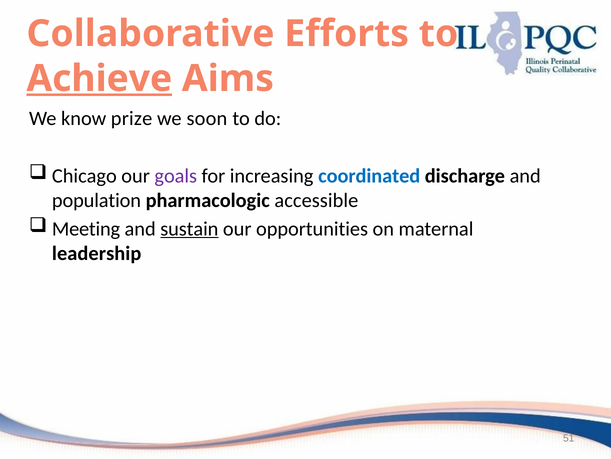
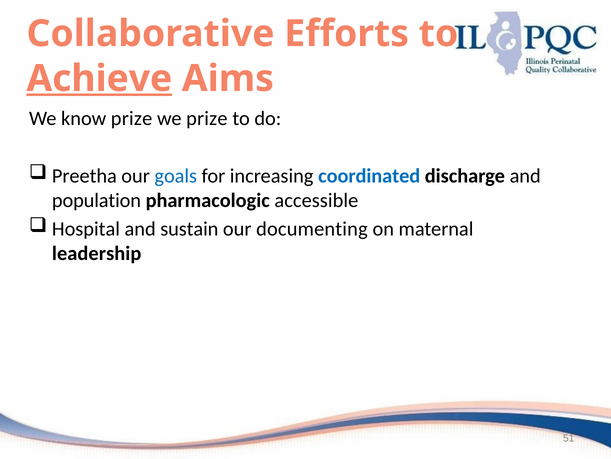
we soon: soon -> prize
Chicago: Chicago -> Preetha
goals colour: purple -> blue
Meeting: Meeting -> Hospital
sustain underline: present -> none
opportunities: opportunities -> documenting
